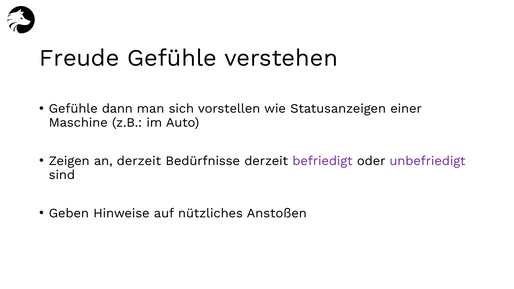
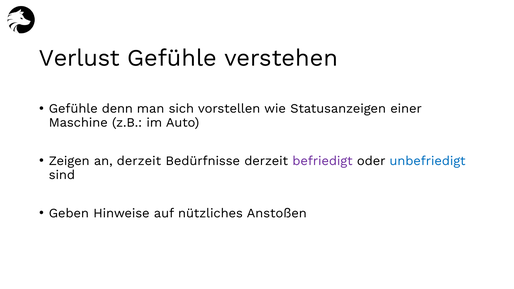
Freude: Freude -> Verlust
dann: dann -> denn
unbefriedigt colour: purple -> blue
